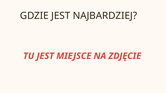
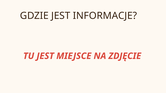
NAJBARDZIEJ: NAJBARDZIEJ -> INFORMACJE
